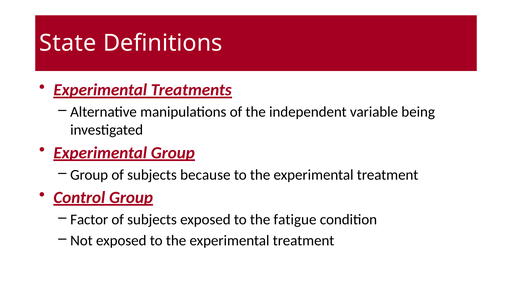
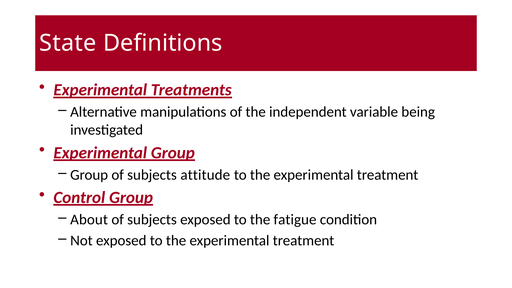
because: because -> attitude
Factor: Factor -> About
